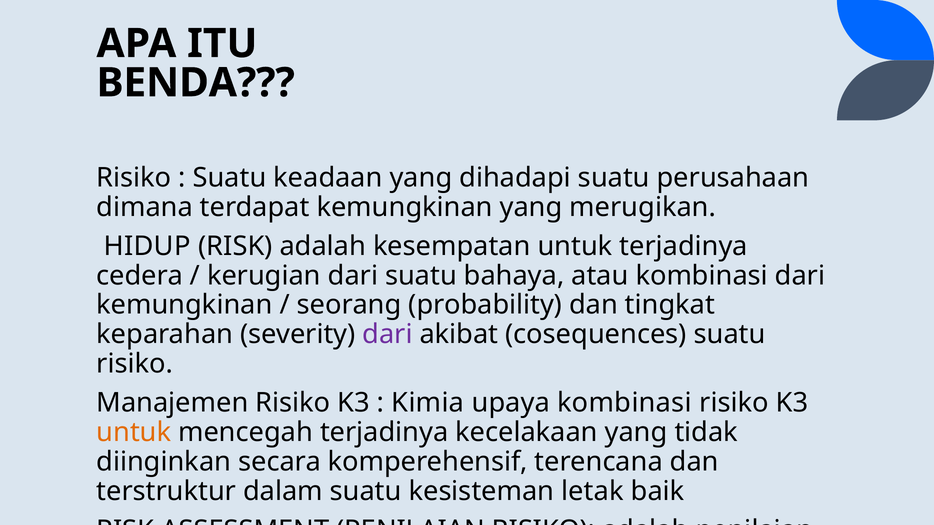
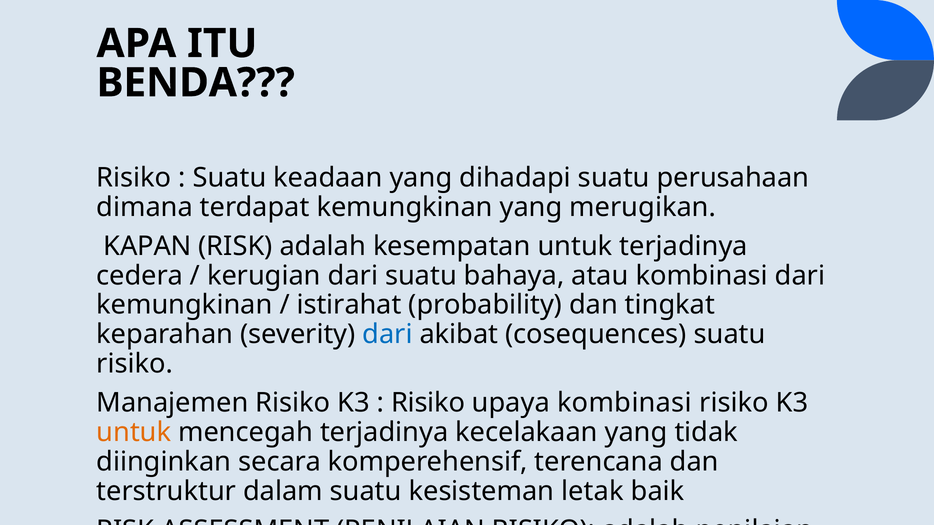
HIDUP: HIDUP -> KAPAN
seorang: seorang -> istirahat
dari at (388, 335) colour: purple -> blue
Kimia at (428, 403): Kimia -> Risiko
